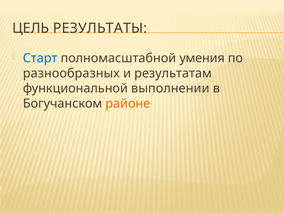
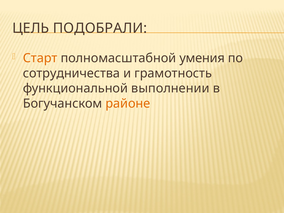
РЕЗУЛЬТАТЫ: РЕЗУЛЬТАТЫ -> ПОДОБРАЛИ
Старт colour: blue -> orange
разнообразных: разнообразных -> сотрудничества
результатам: результатам -> грамотность
